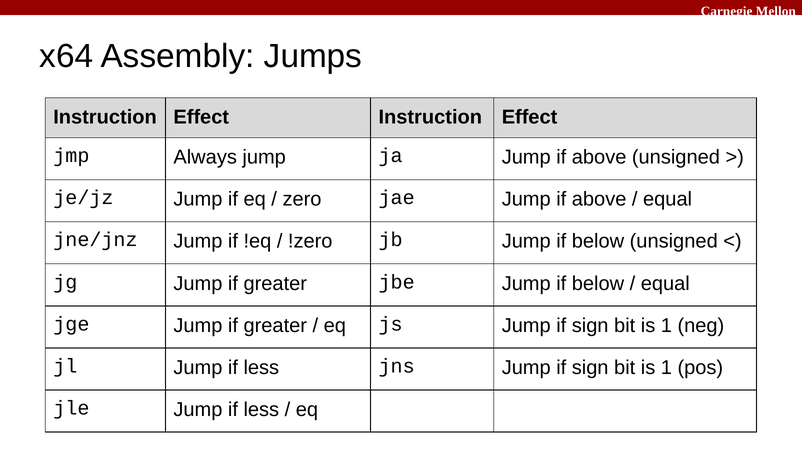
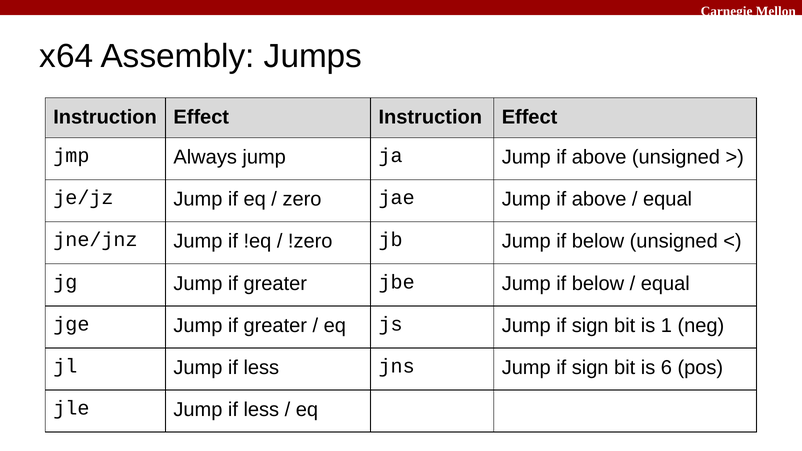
1 at (666, 368): 1 -> 6
